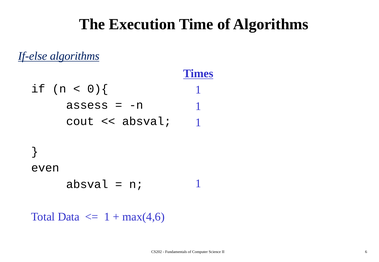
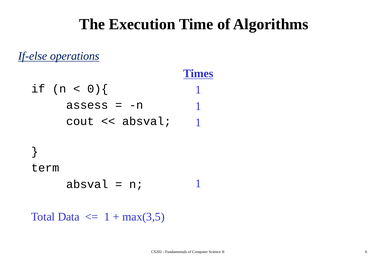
If-else algorithms: algorithms -> operations
even: even -> term
max(4,6: max(4,6 -> max(3,5
